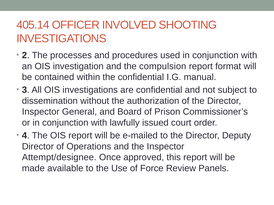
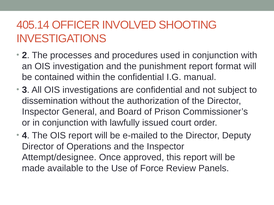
compulsion: compulsion -> punishment
